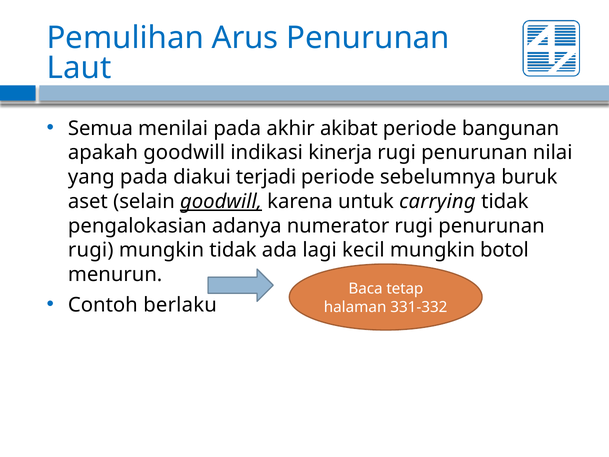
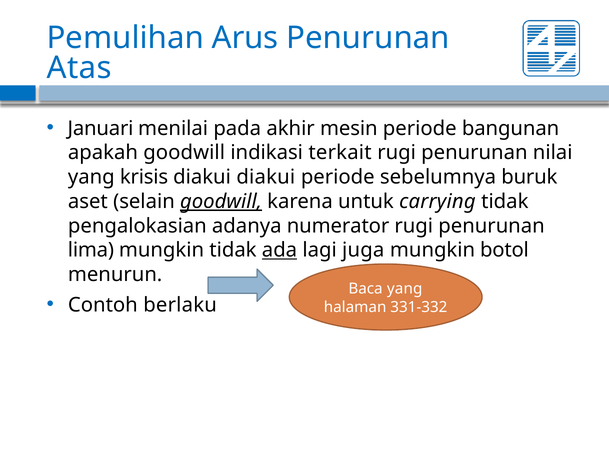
Laut: Laut -> Atas
Semua: Semua -> Januari
akibat: akibat -> mesin
kinerja: kinerja -> terkait
yang pada: pada -> krisis
diakui terjadi: terjadi -> diakui
rugi at (91, 250): rugi -> lima
ada underline: none -> present
kecil: kecil -> juga
Baca tetap: tetap -> yang
